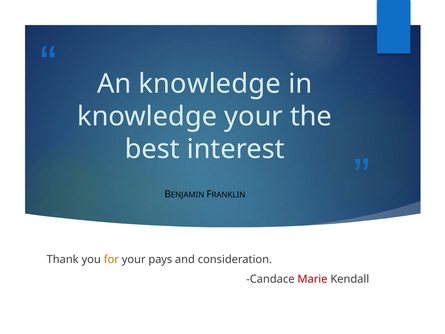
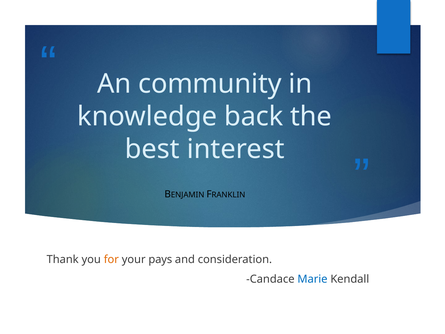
An knowledge: knowledge -> community
knowledge your: your -> back
Marie colour: red -> blue
